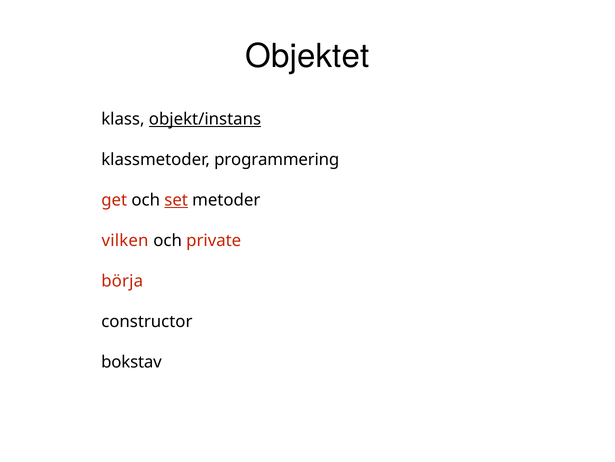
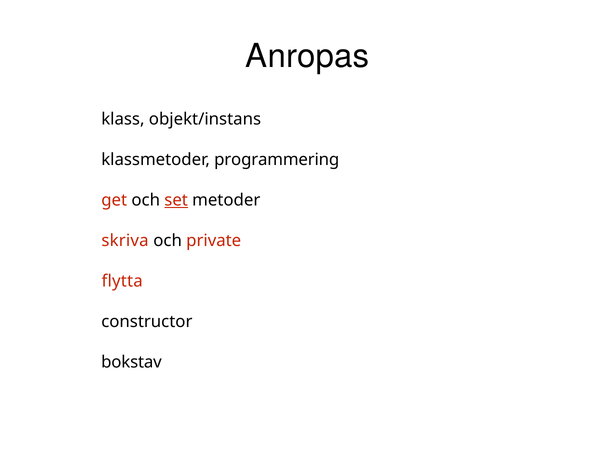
Objektet: Objektet -> Anropas
objekt/instans underline: present -> none
vilken: vilken -> skriva
börja: börja -> flytta
